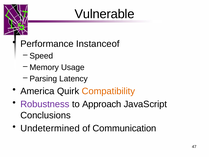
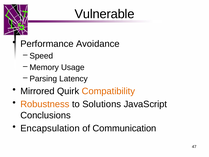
Instanceof: Instanceof -> Avoidance
America: America -> Mirrored
Robustness colour: purple -> orange
Approach: Approach -> Solutions
Undetermined: Undetermined -> Encapsulation
